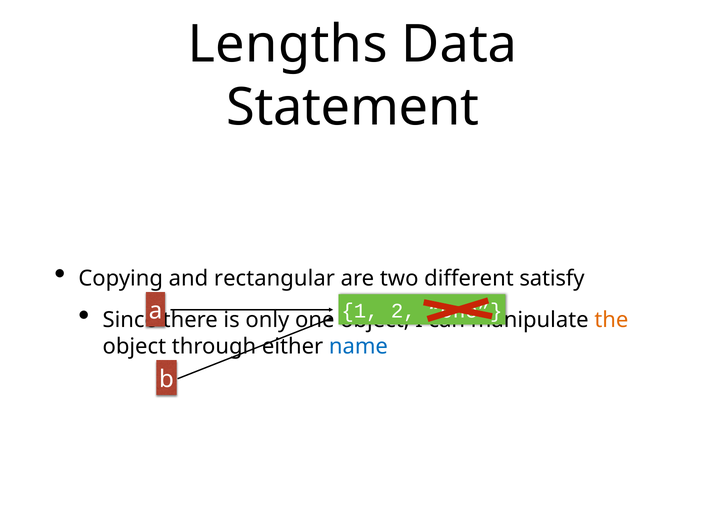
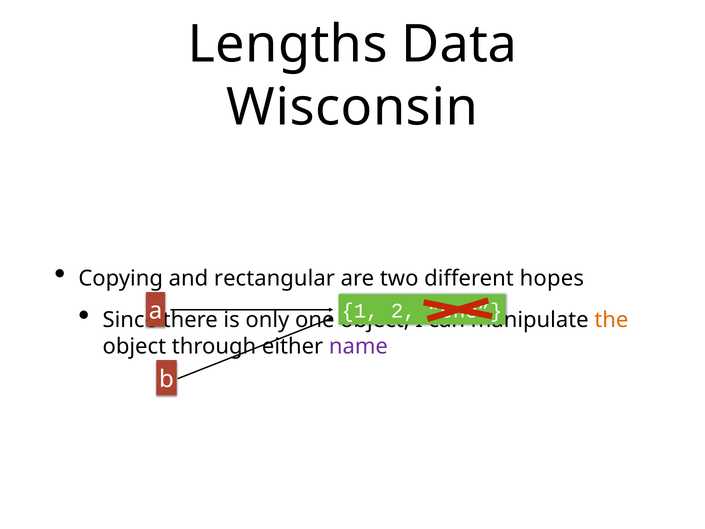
Statement: Statement -> Wisconsin
satisfy: satisfy -> hopes
name colour: blue -> purple
